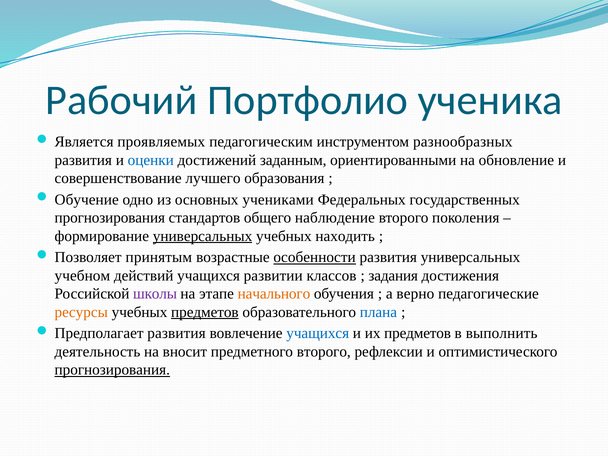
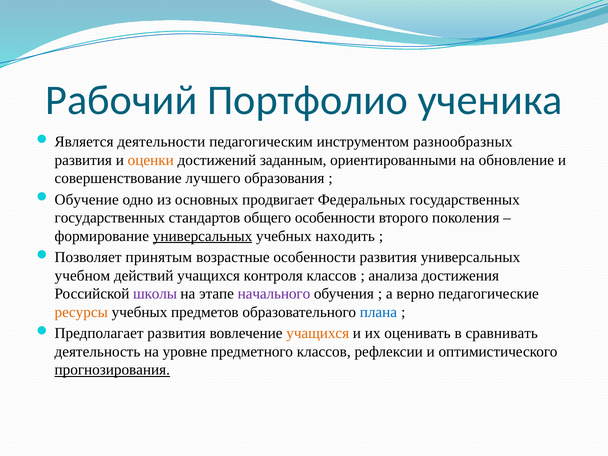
проявляемых: проявляемых -> деятельности
оценки colour: blue -> orange
учениками: учениками -> продвигает
прогнозирования at (110, 218): прогнозирования -> государственных
общего наблюдение: наблюдение -> особенности
особенности at (315, 257) underline: present -> none
развитии: развитии -> контроля
задания: задания -> анализа
начального colour: orange -> purple
предметов at (205, 312) underline: present -> none
учащихся at (318, 333) colour: blue -> orange
их предметов: предметов -> оценивать
выполнить: выполнить -> сравнивать
вносит: вносит -> уровне
предметного второго: второго -> классов
